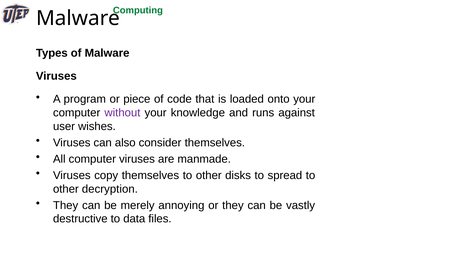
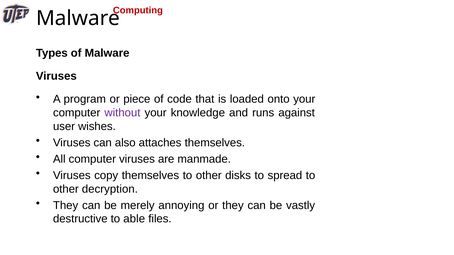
Computing colour: green -> red
consider: consider -> attaches
data: data -> able
